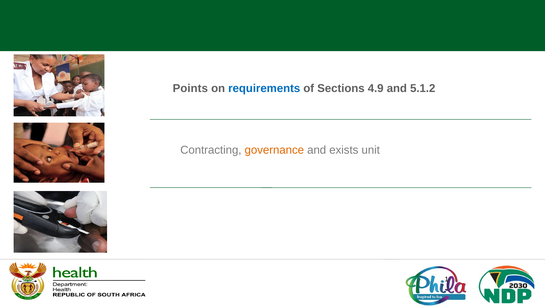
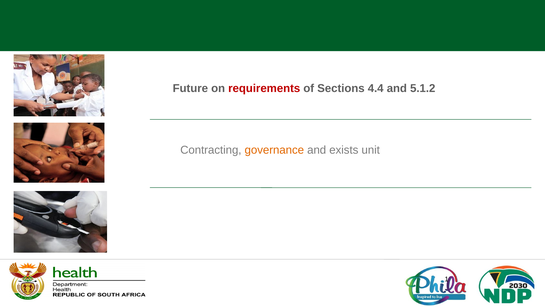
Points: Points -> Future
requirements colour: blue -> red
4.9: 4.9 -> 4.4
